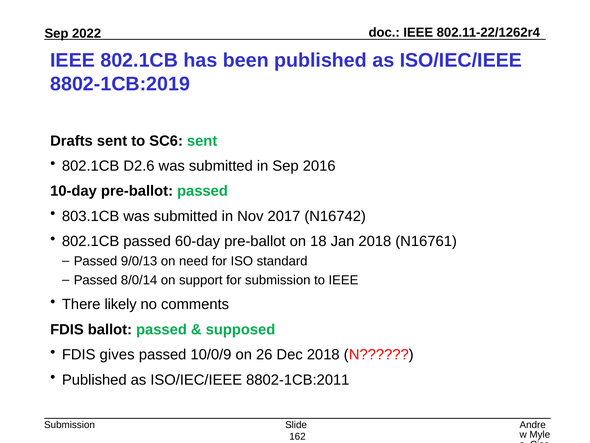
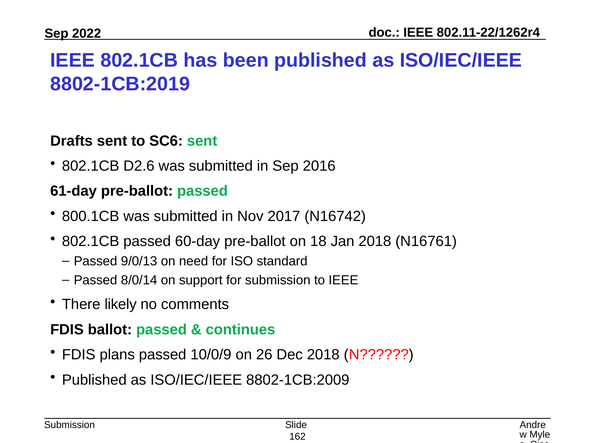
10-day: 10-day -> 61-day
803.1CB: 803.1CB -> 800.1CB
supposed: supposed -> continues
gives: gives -> plans
8802-1CB:2011: 8802-1CB:2011 -> 8802-1CB:2009
